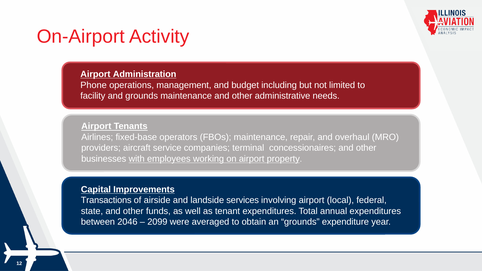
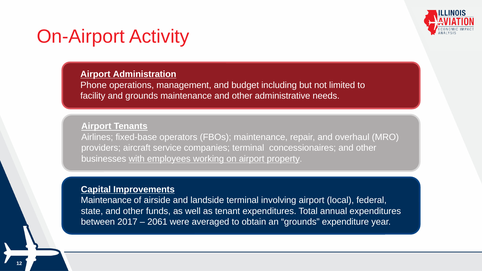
Transactions at (106, 200): Transactions -> Maintenance
landside services: services -> terminal
2046: 2046 -> 2017
2099: 2099 -> 2061
